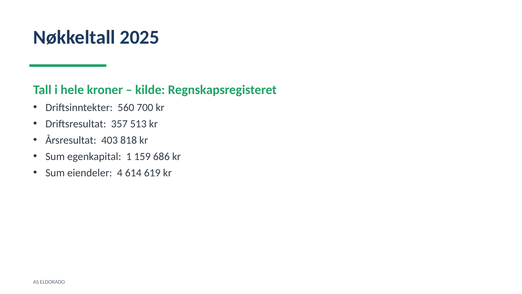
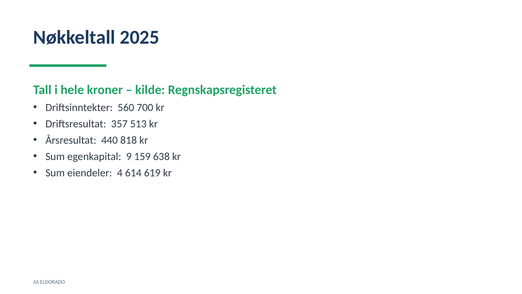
403: 403 -> 440
1: 1 -> 9
686: 686 -> 638
